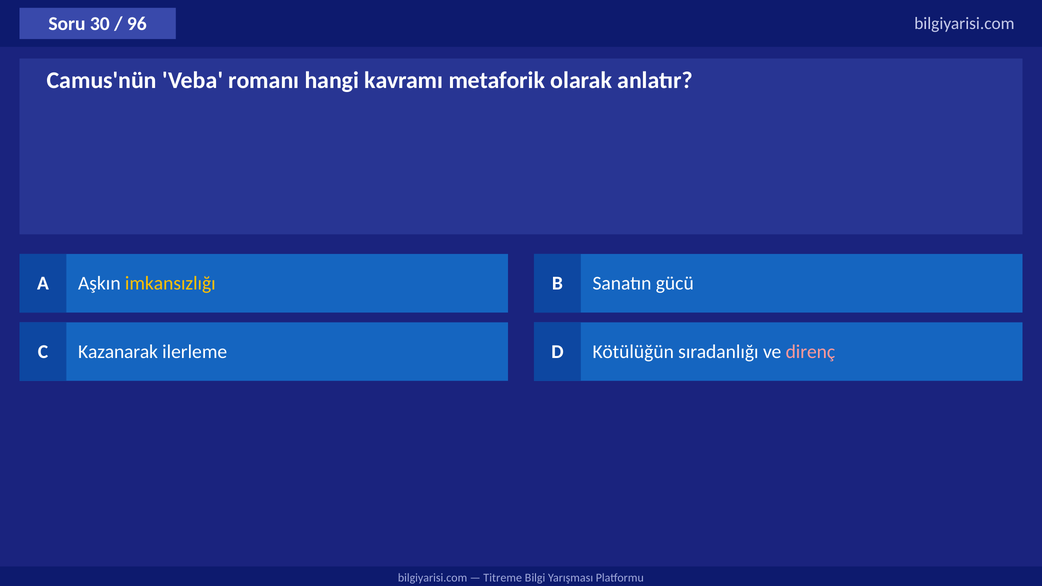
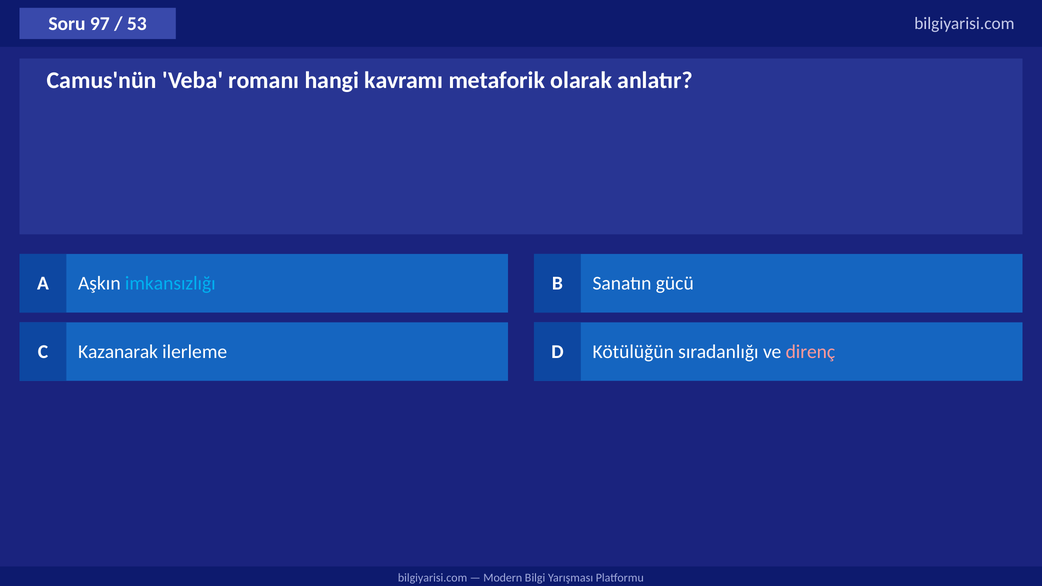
30: 30 -> 97
96: 96 -> 53
imkansızlığı colour: yellow -> light blue
Titreme: Titreme -> Modern
